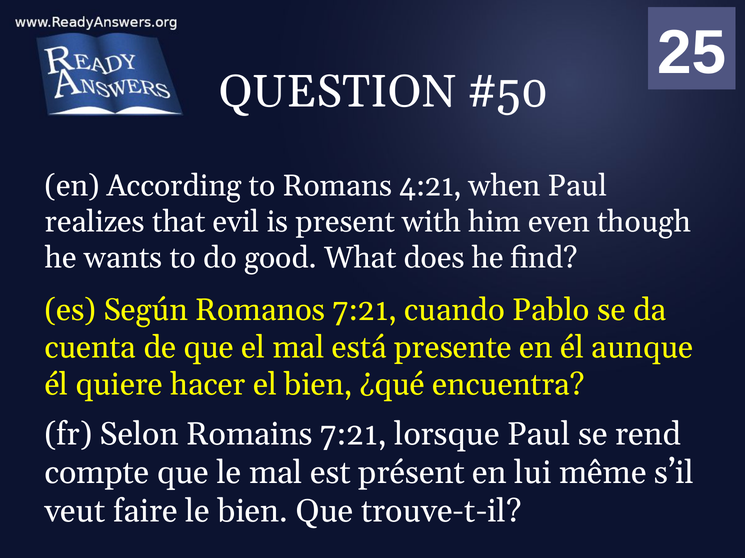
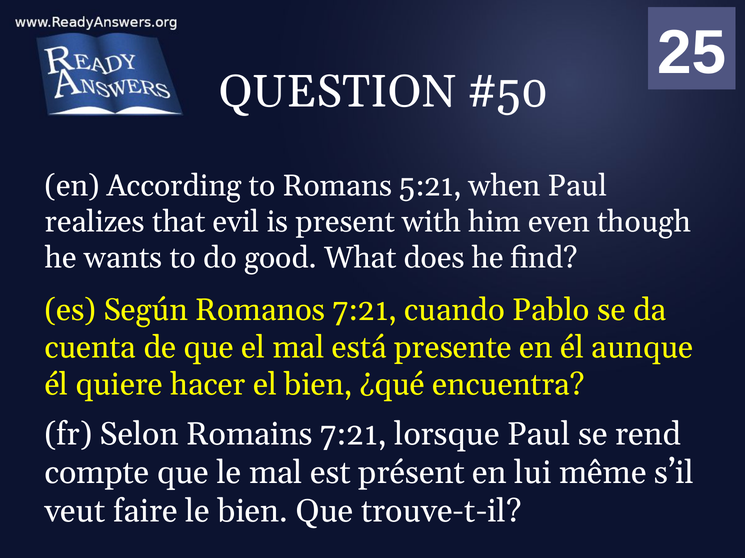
4:21: 4:21 -> 5:21
